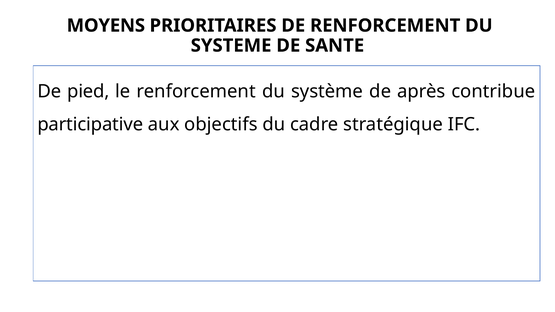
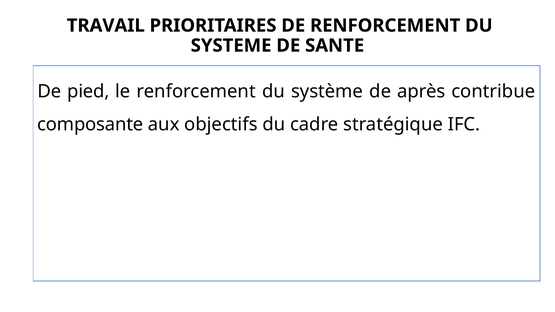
MOYENS: MOYENS -> TRAVAIL
participative: participative -> composante
